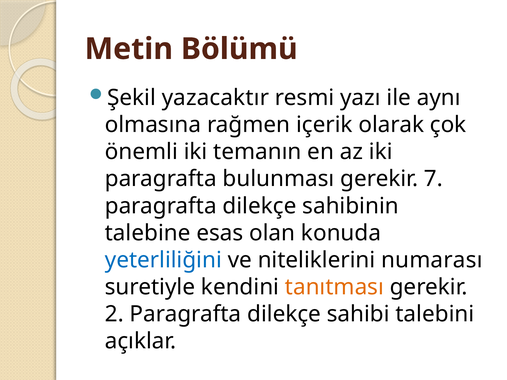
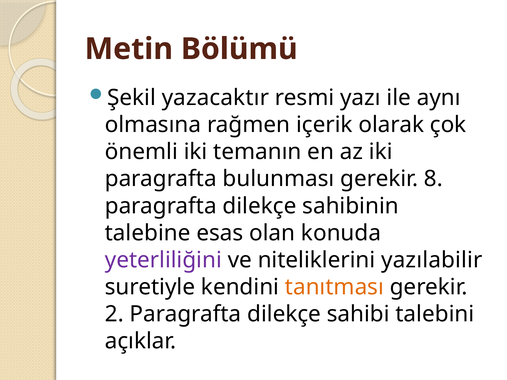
7: 7 -> 8
yeterliliğini colour: blue -> purple
numarası: numarası -> yazılabilir
